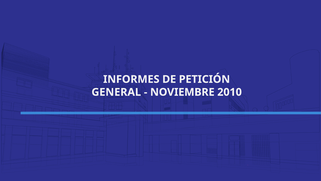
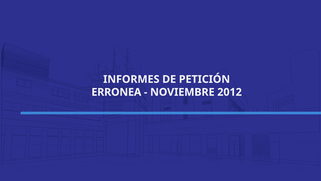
GENERAL: GENERAL -> ERRONEA
2010: 2010 -> 2012
